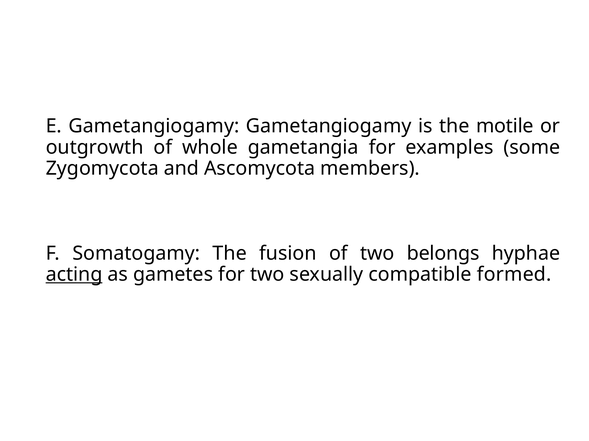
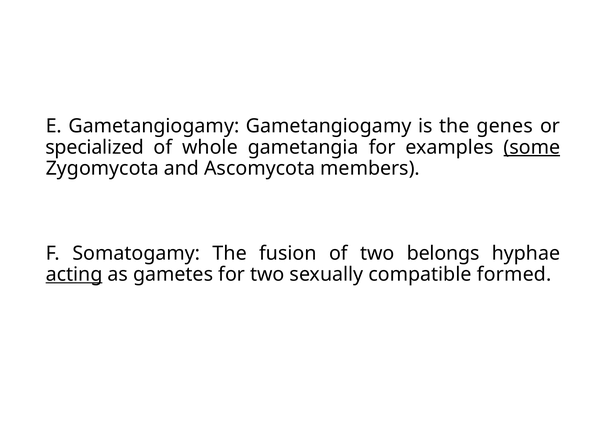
motile: motile -> genes
outgrowth: outgrowth -> specialized
some underline: none -> present
